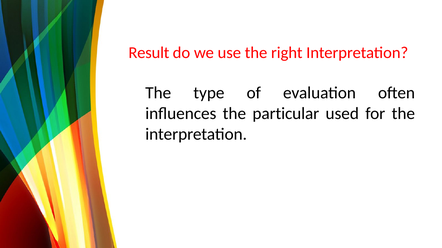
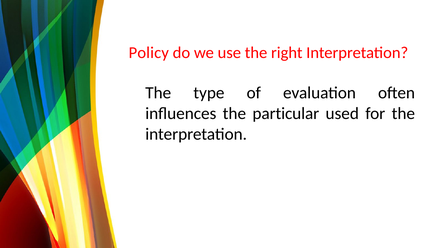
Result: Result -> Policy
